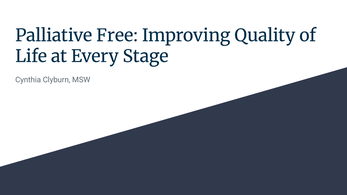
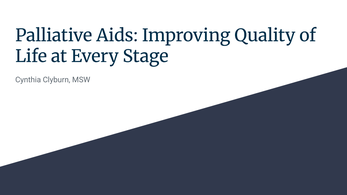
Free: Free -> Aids
